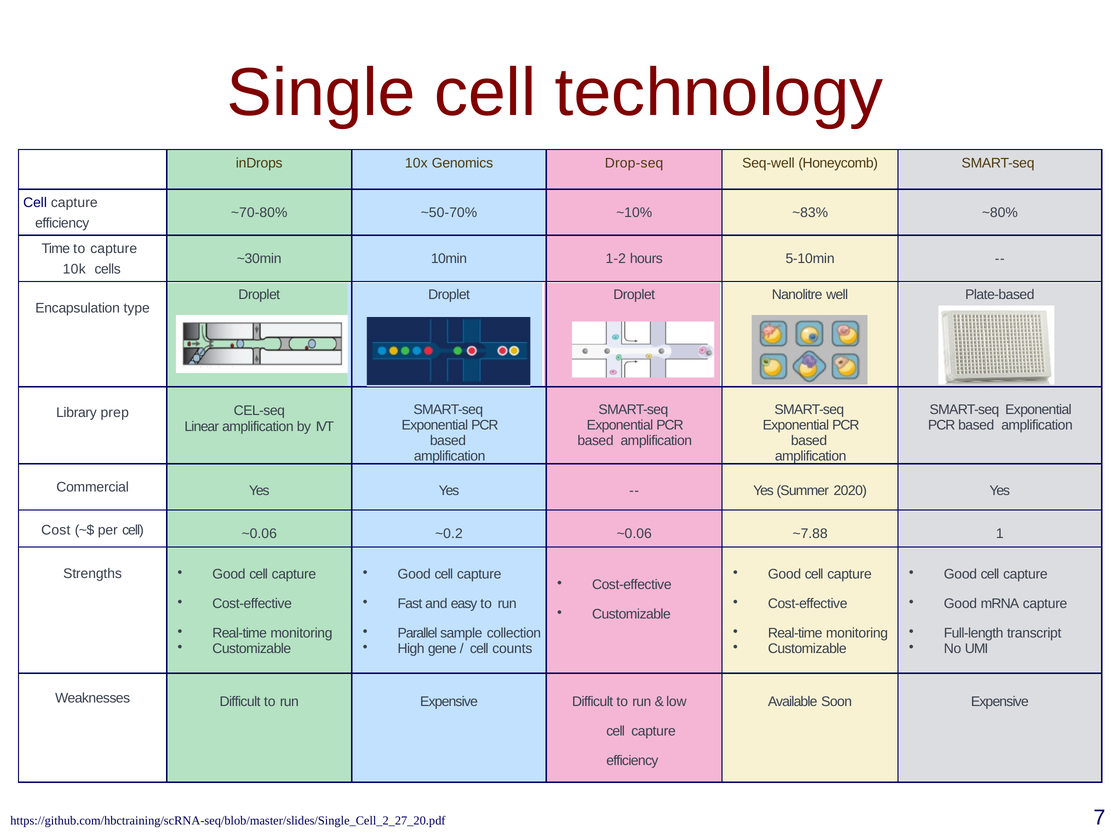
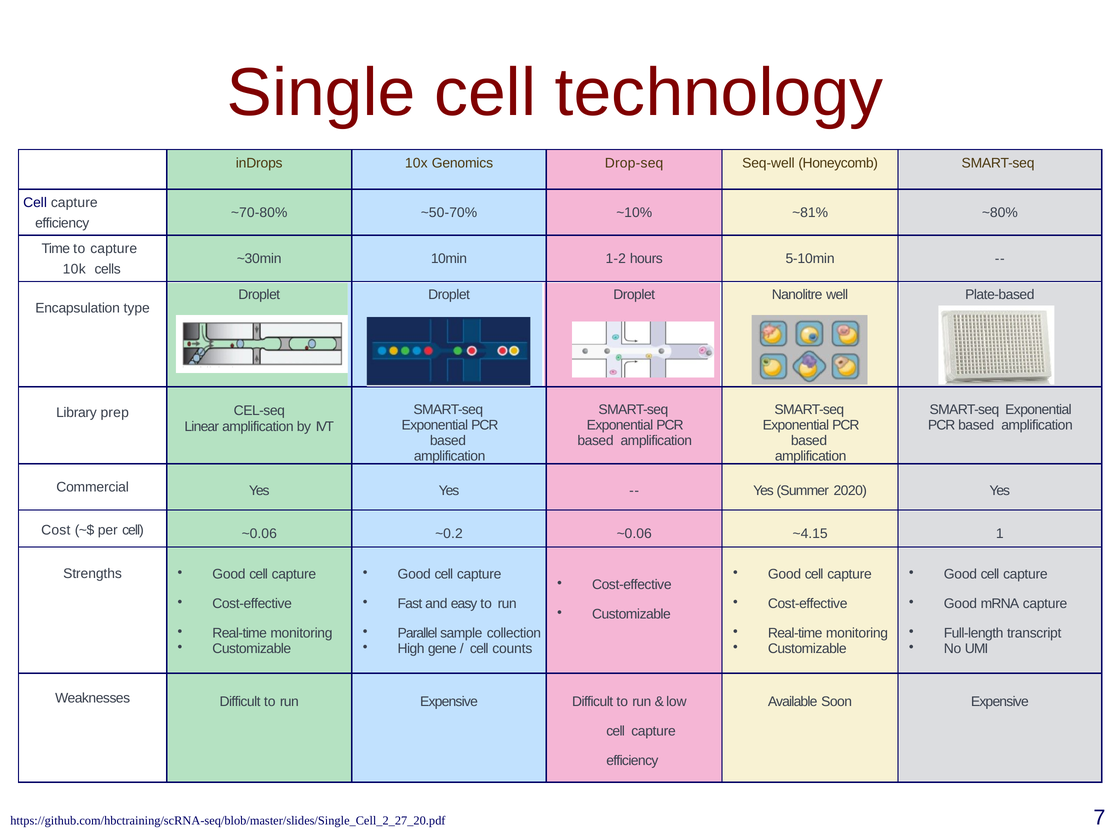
~83%: ~83% -> ~81%
~7.88: ~7.88 -> ~4.15
